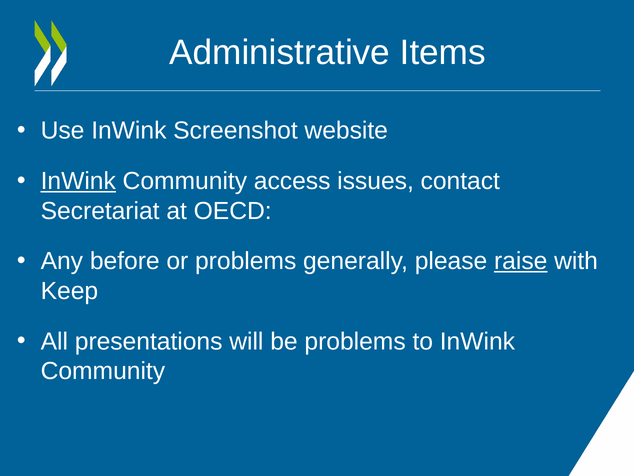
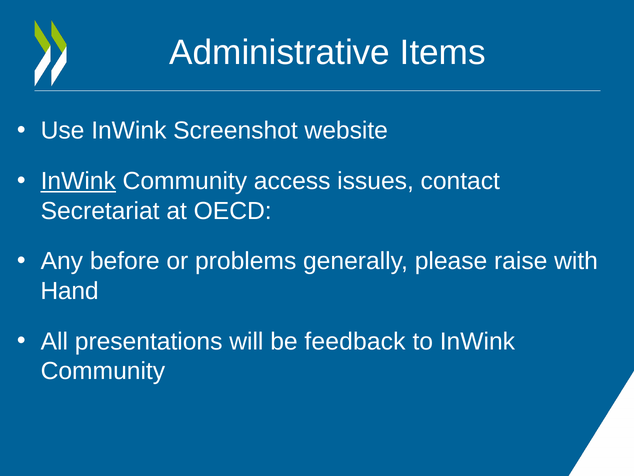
raise underline: present -> none
Keep: Keep -> Hand
be problems: problems -> feedback
